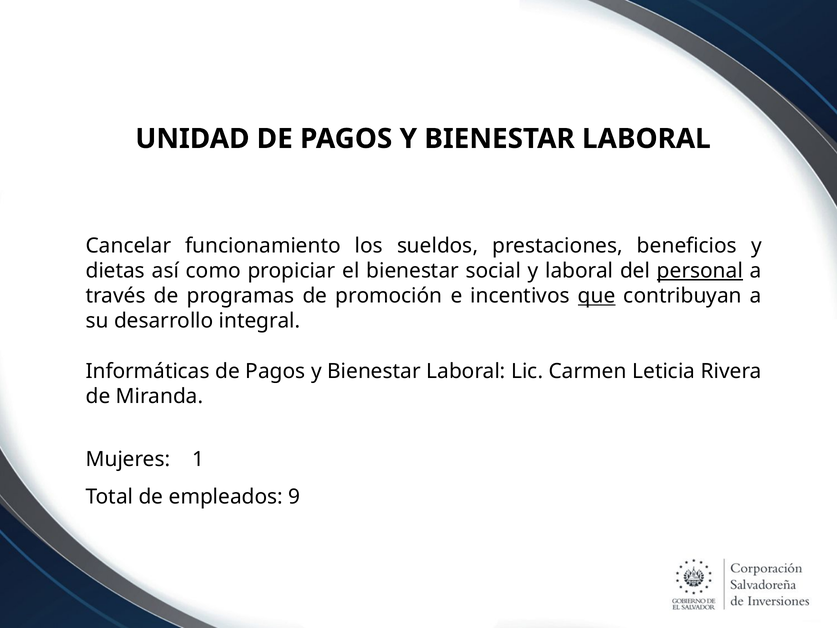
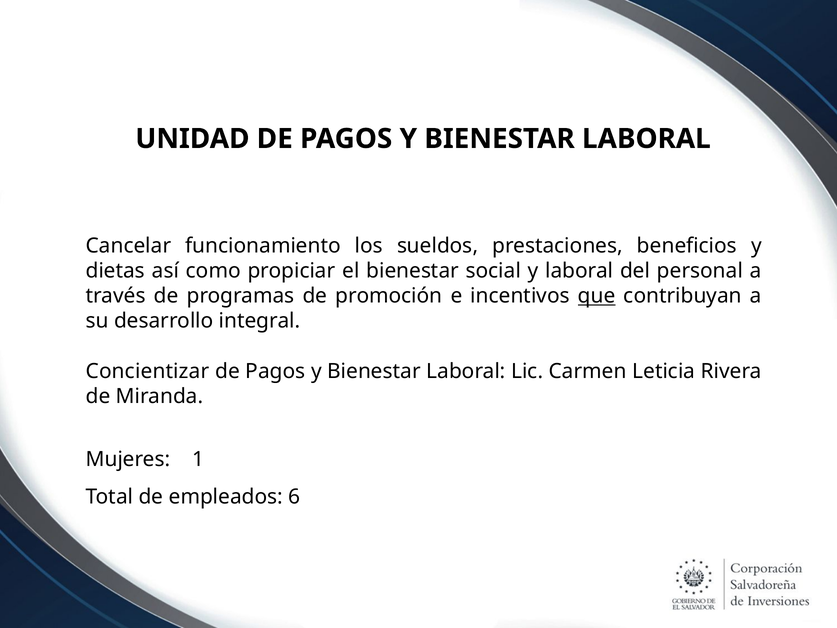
personal underline: present -> none
Informáticas: Informáticas -> Concientizar
9: 9 -> 6
